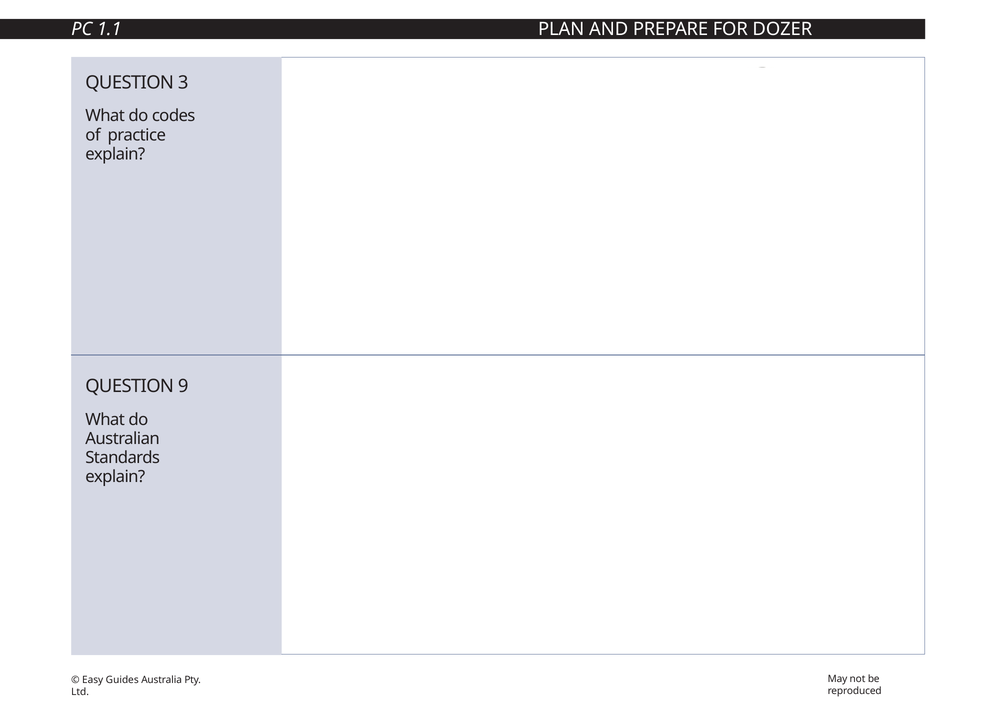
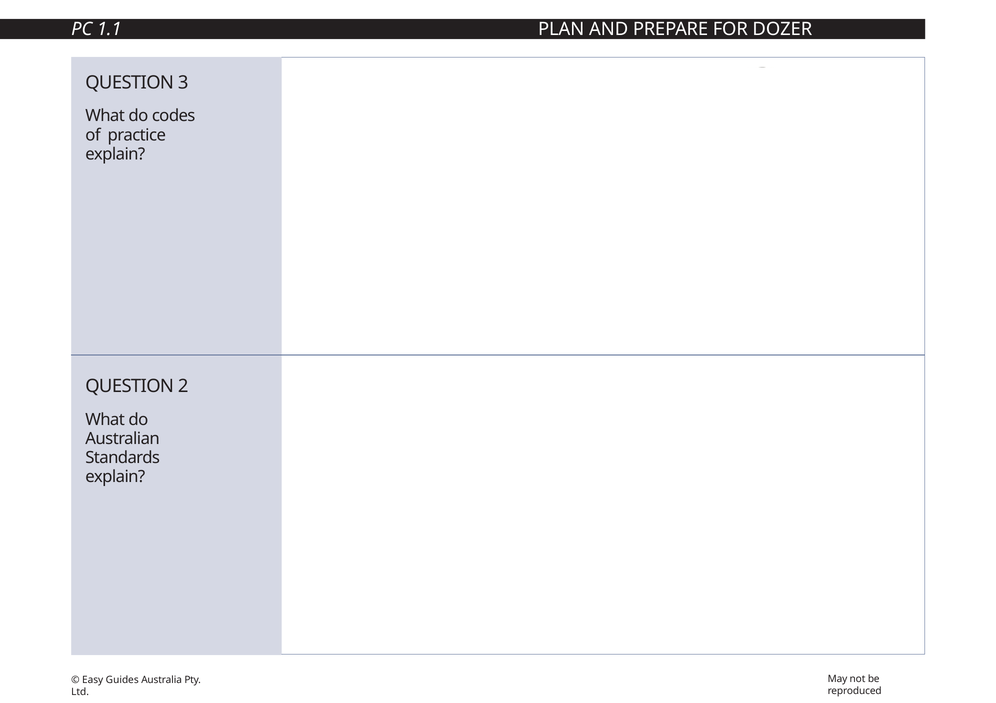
9: 9 -> 2
